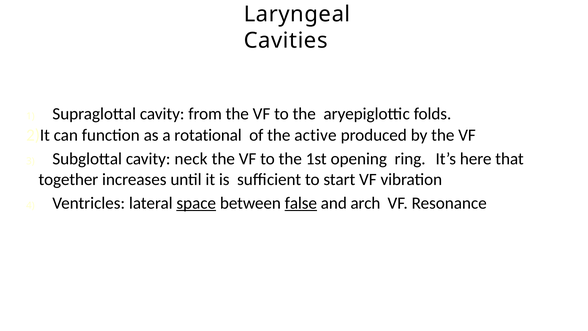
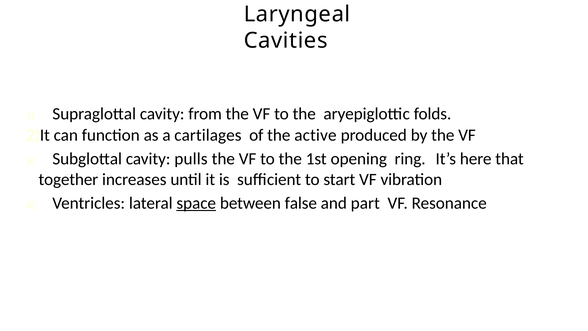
rotational: rotational -> cartilages
neck: neck -> pulls
false underline: present -> none
arch: arch -> part
